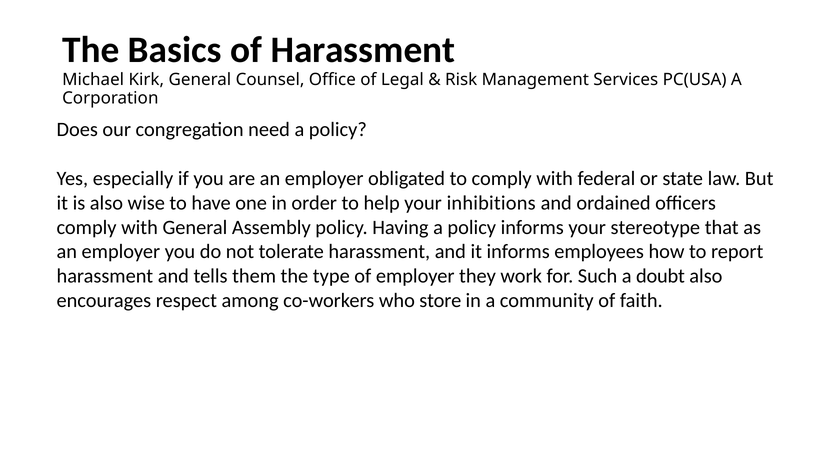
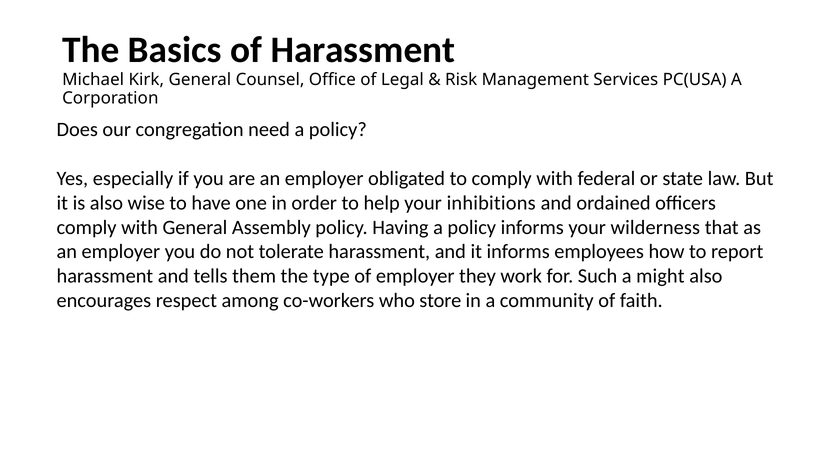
stereotype: stereotype -> wilderness
doubt: doubt -> might
